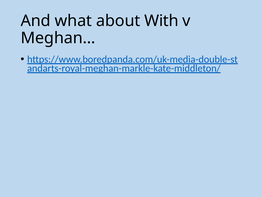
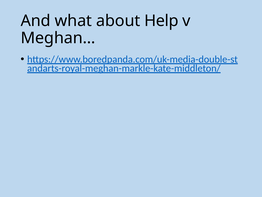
With: With -> Help
